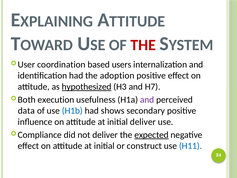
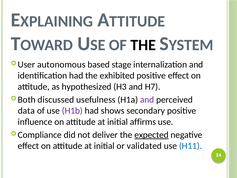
THE at (143, 45) colour: red -> black
coordination: coordination -> autonomous
users: users -> stage
adoption: adoption -> exhibited
hypothesized underline: present -> none
execution: execution -> discussed
H1b colour: blue -> purple
initial deliver: deliver -> affirms
construct: construct -> validated
